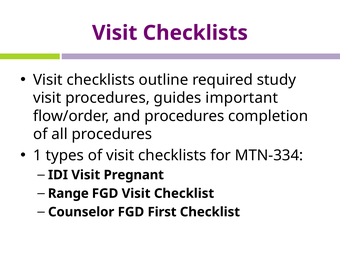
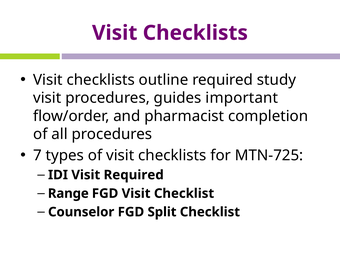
and procedures: procedures -> pharmacist
1: 1 -> 7
MTN-334: MTN-334 -> MTN-725
Visit Pregnant: Pregnant -> Required
First: First -> Split
